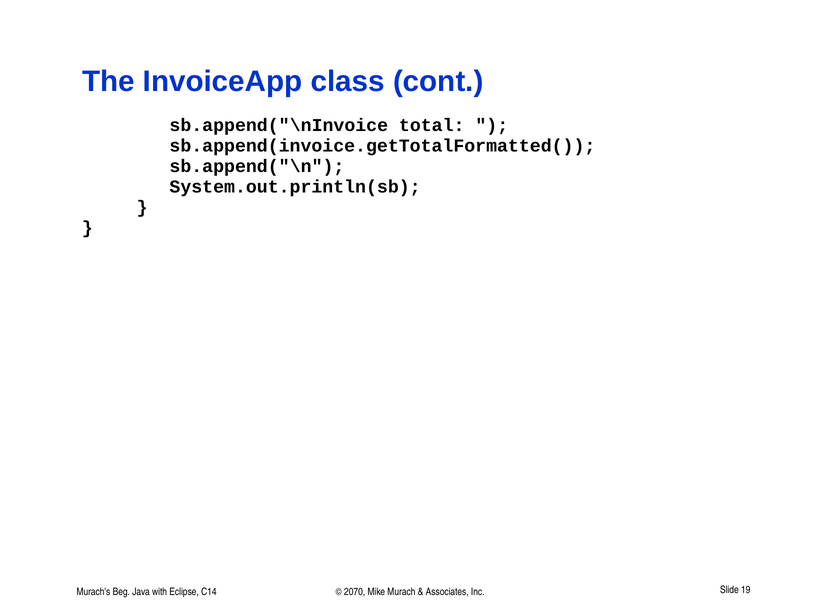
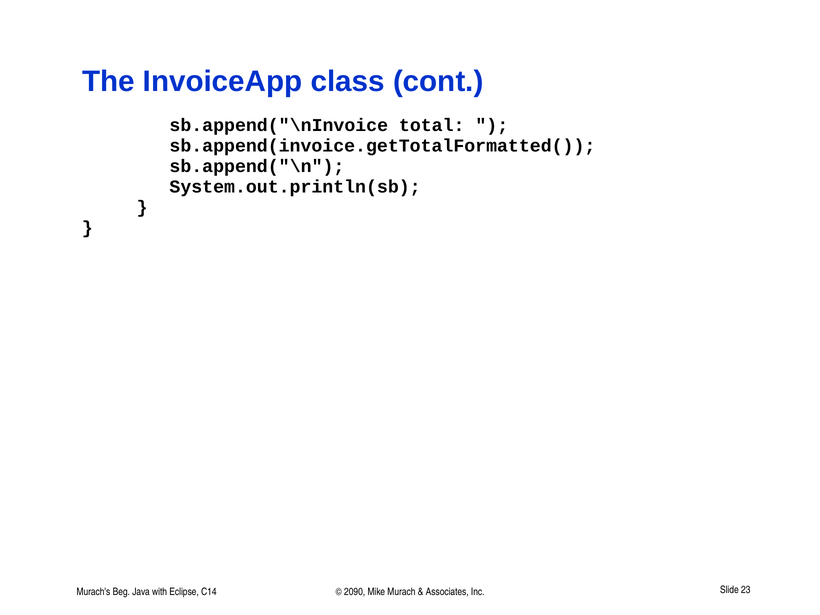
2070: 2070 -> 2090
19: 19 -> 23
